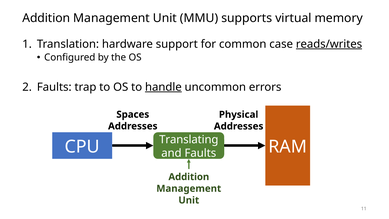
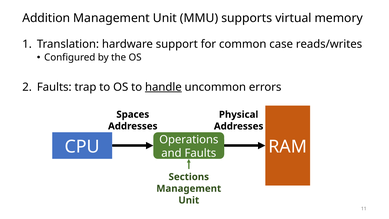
reads/writes underline: present -> none
Translating: Translating -> Operations
Addition at (189, 177): Addition -> Sections
